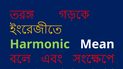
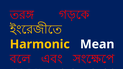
Harmonic colour: light green -> yellow
